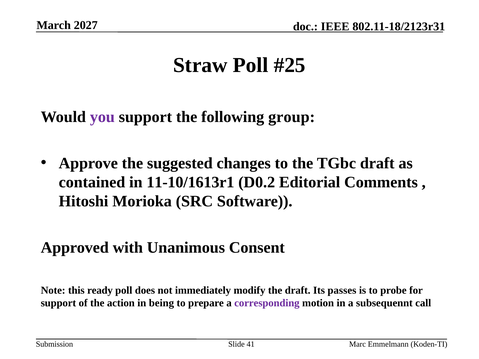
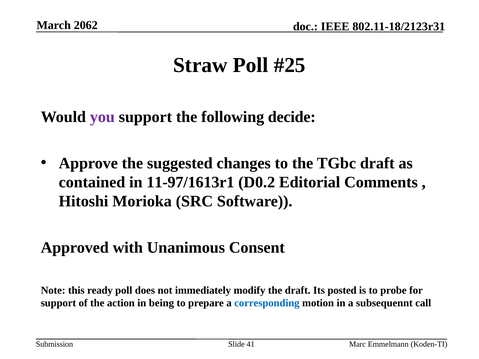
2027: 2027 -> 2062
group: group -> decide
11-10/1613r1: 11-10/1613r1 -> 11-97/1613r1
passes: passes -> posted
corresponding colour: purple -> blue
